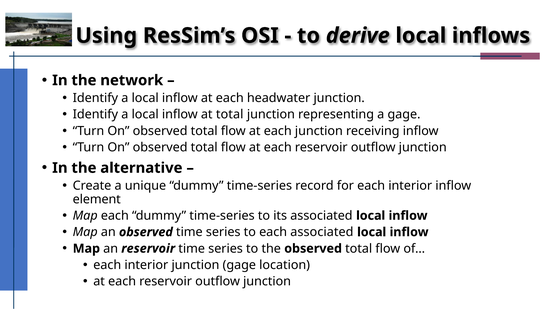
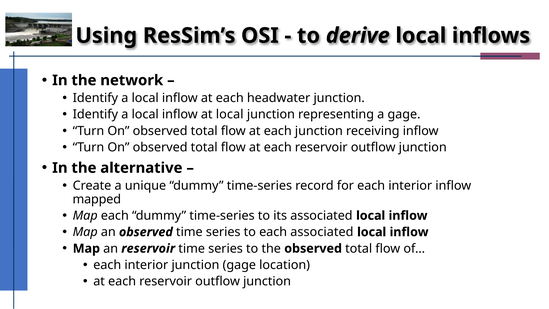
at total: total -> local
element: element -> mapped
